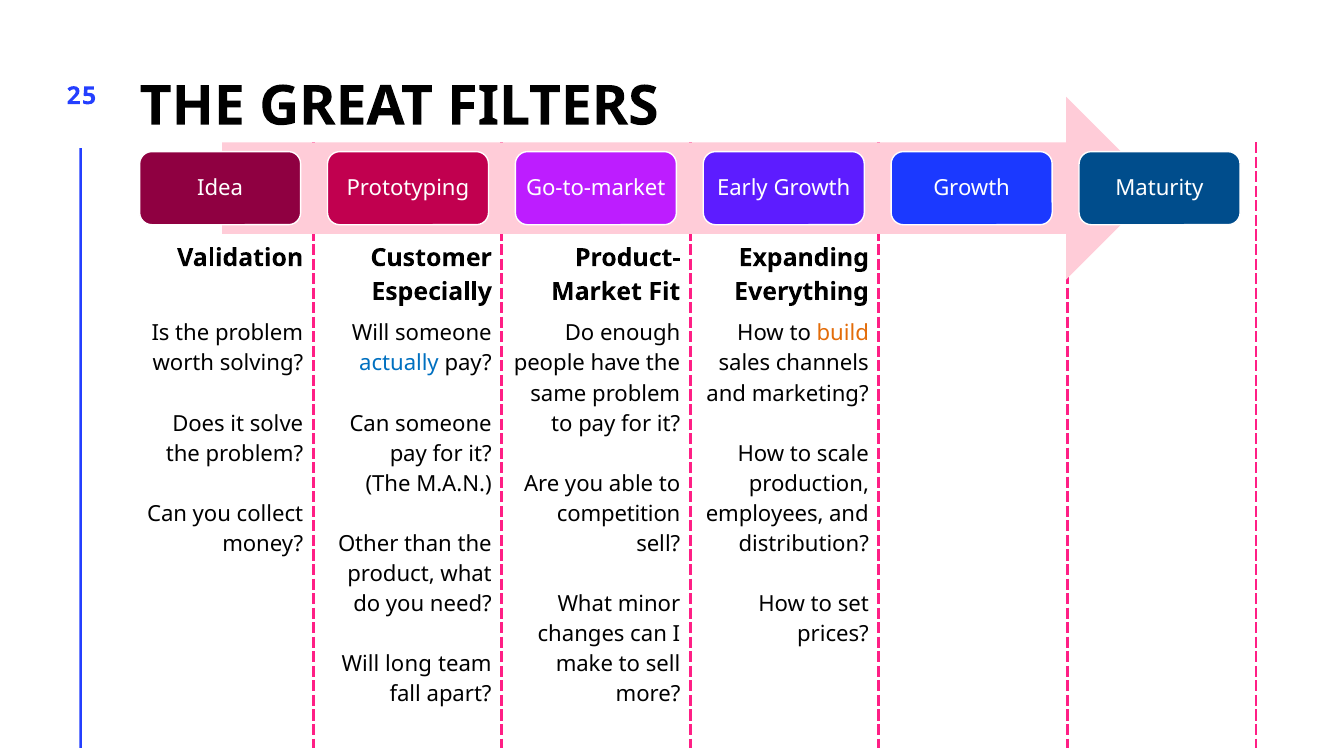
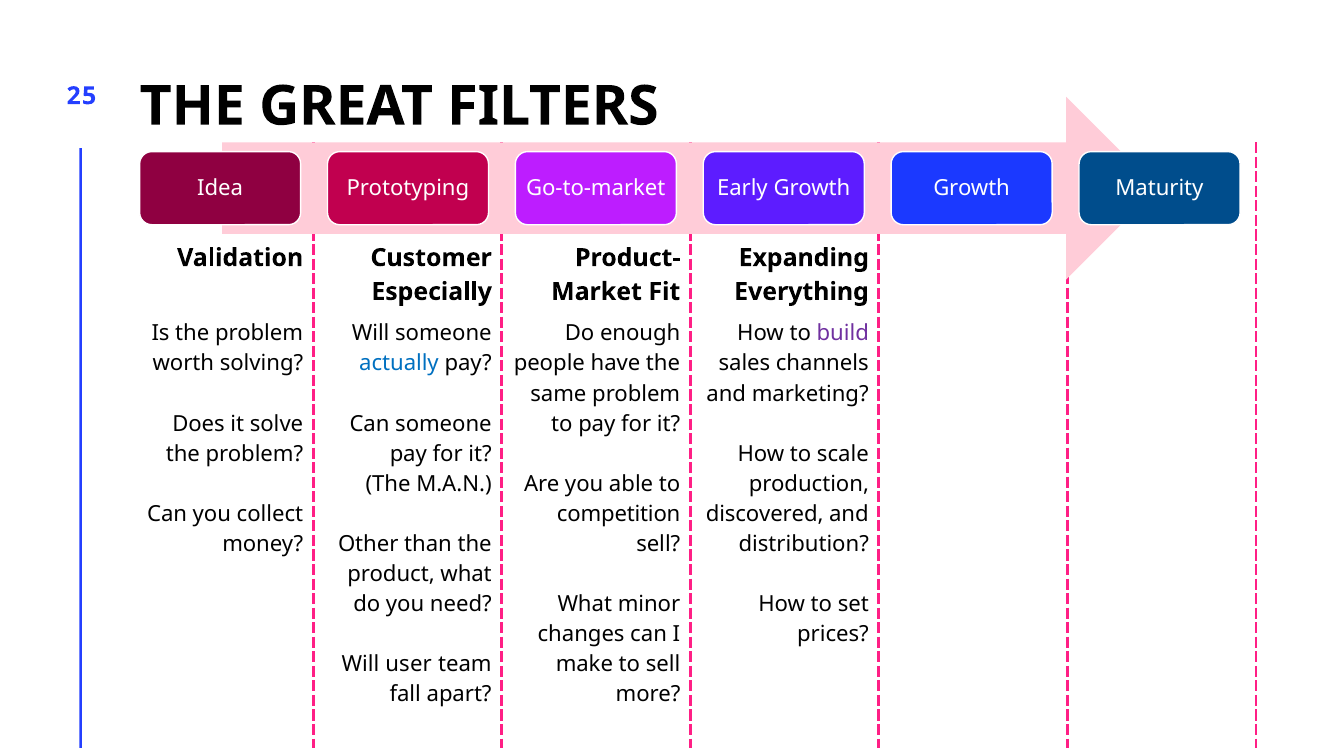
build colour: orange -> purple
employees: employees -> discovered
long: long -> user
